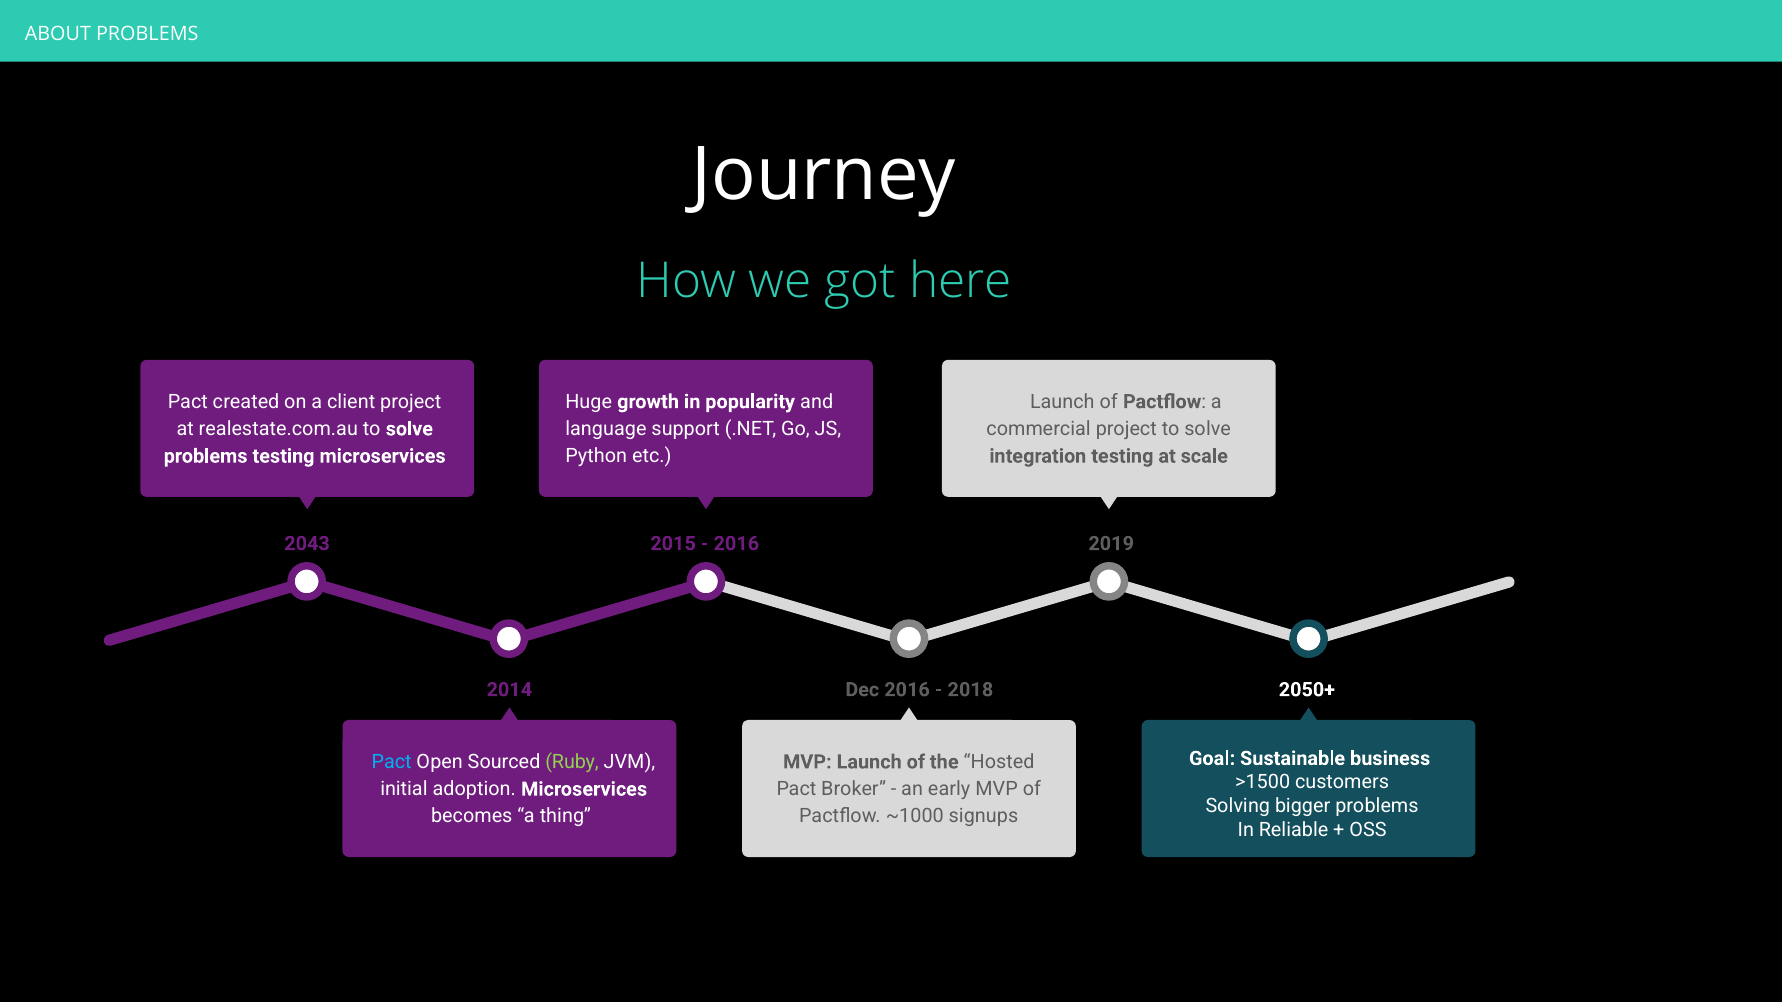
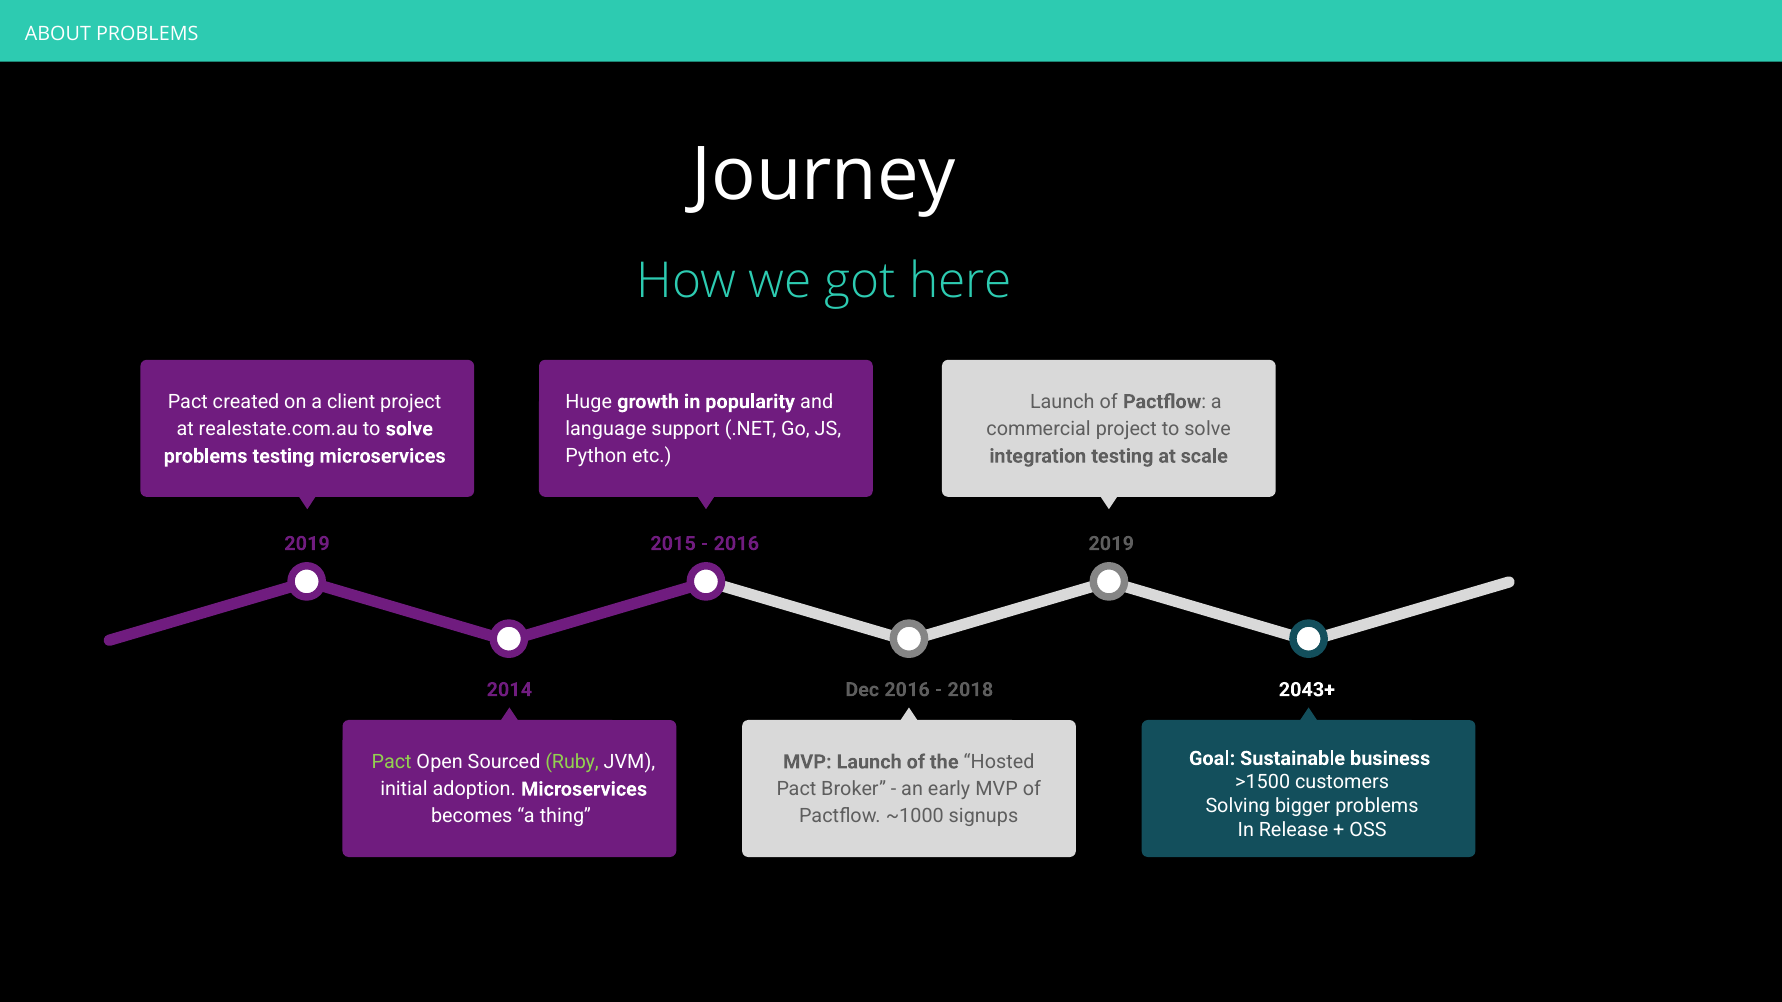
2043 at (307, 544): 2043 -> 2019
2050+: 2050+ -> 2043+
Pact at (392, 762) colour: light blue -> light green
Reliable: Reliable -> Release
